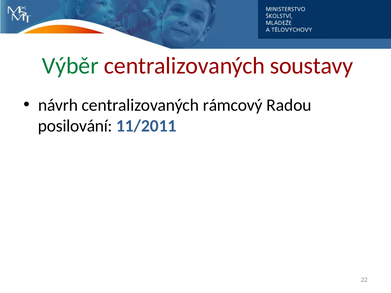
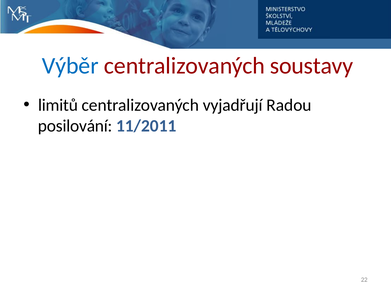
Výběr colour: green -> blue
návrh: návrh -> limitů
rámcový: rámcový -> vyjadřují
